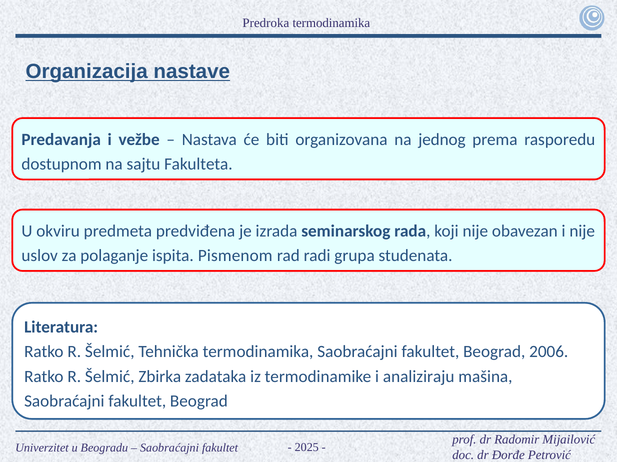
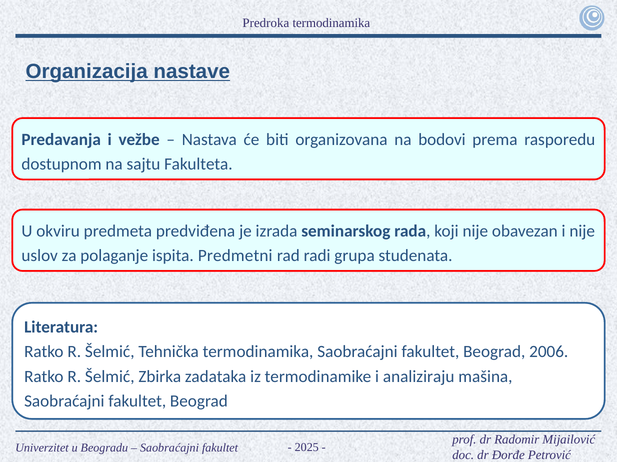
jednog: jednog -> bodovi
Pismenom: Pismenom -> Predmetni
